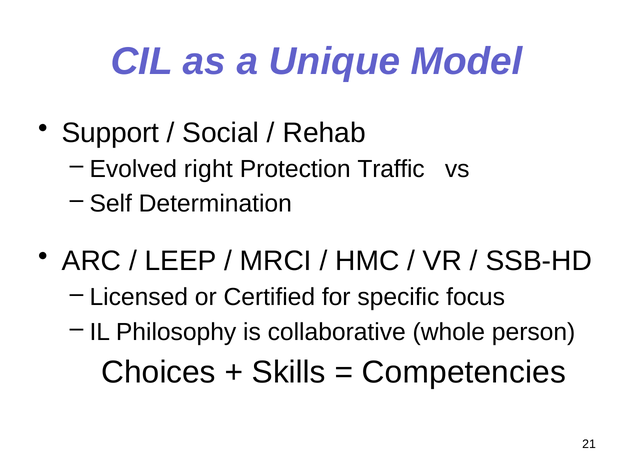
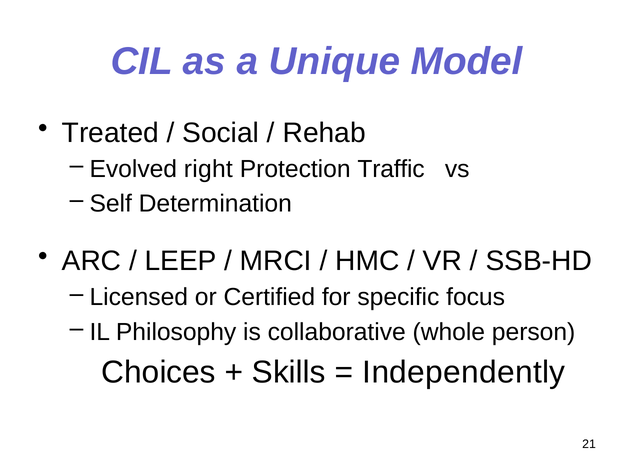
Support: Support -> Treated
Competencies: Competencies -> Independently
